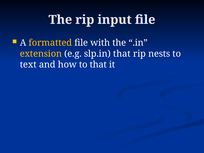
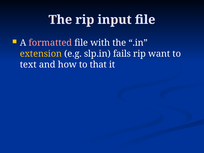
formatted colour: yellow -> pink
slp.in that: that -> fails
nests: nests -> want
